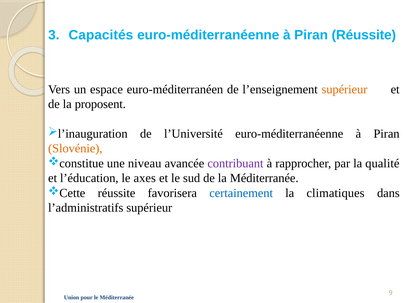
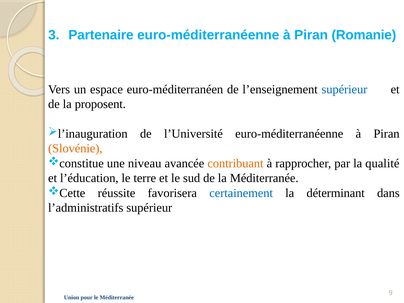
Capacités: Capacités -> Partenaire
Piran Réussite: Réussite -> Romanie
supérieur at (344, 89) colour: orange -> blue
contribuant colour: purple -> orange
axes: axes -> terre
climatiques: climatiques -> déterminant
